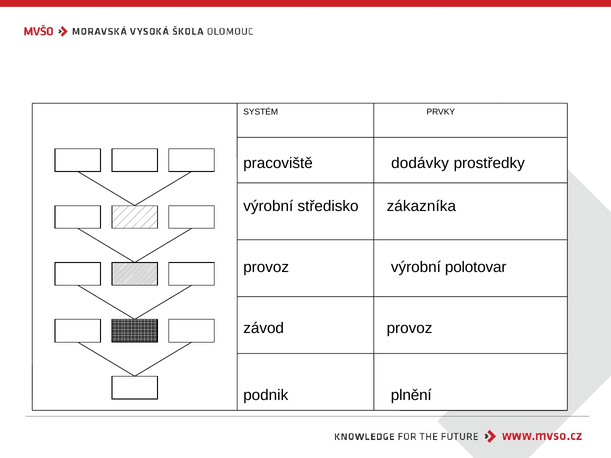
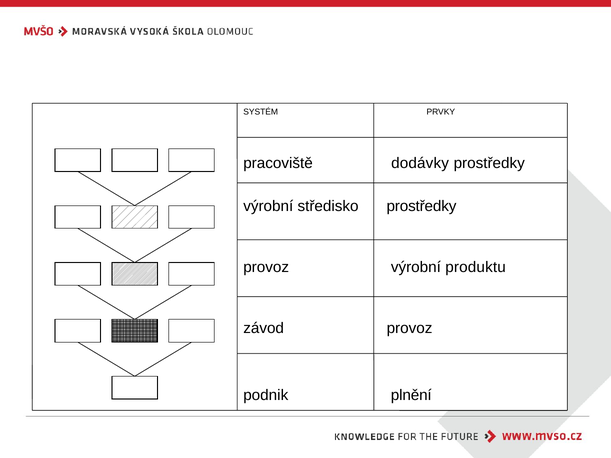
středisko zákazníka: zákazníka -> prostředky
polotovar: polotovar -> produktu
